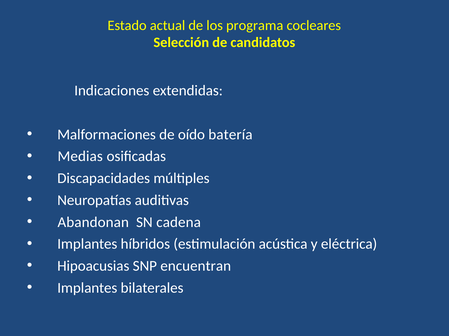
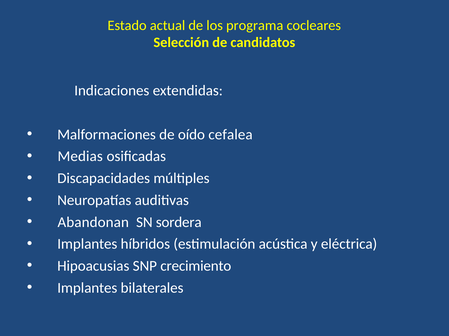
batería: batería -> cefalea
cadena: cadena -> sordera
encuentran: encuentran -> crecimiento
